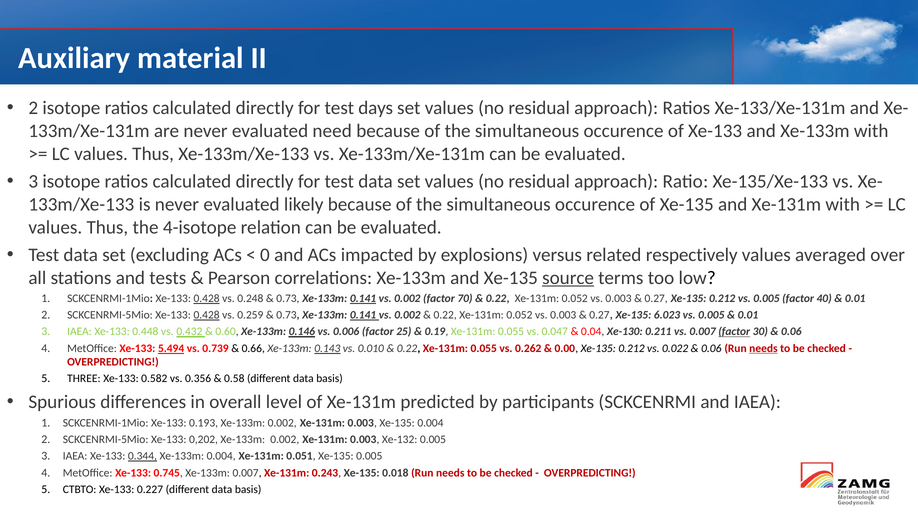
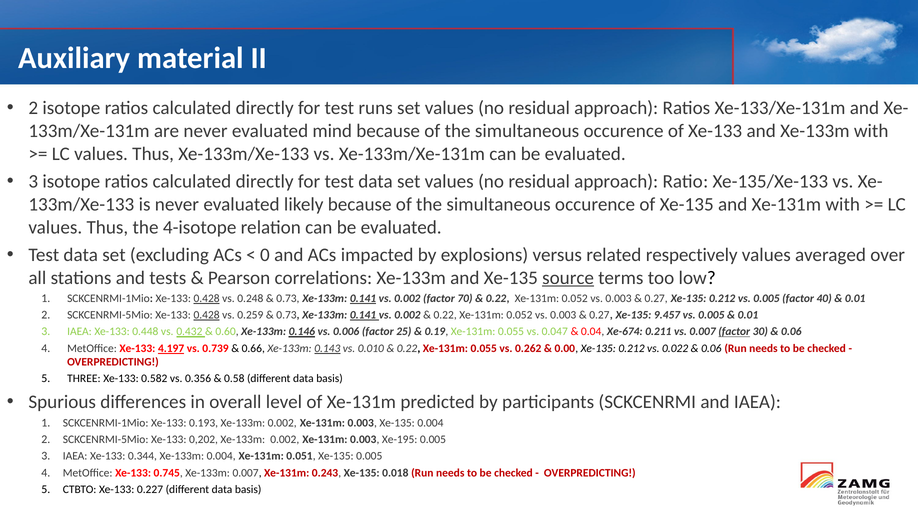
days: days -> runs
need: need -> mind
6.023: 6.023 -> 9.457
Xe-130: Xe-130 -> Xe-674
5.494: 5.494 -> 4.197
needs at (763, 349) underline: present -> none
Xe-132: Xe-132 -> Xe-195
0.344 underline: present -> none
